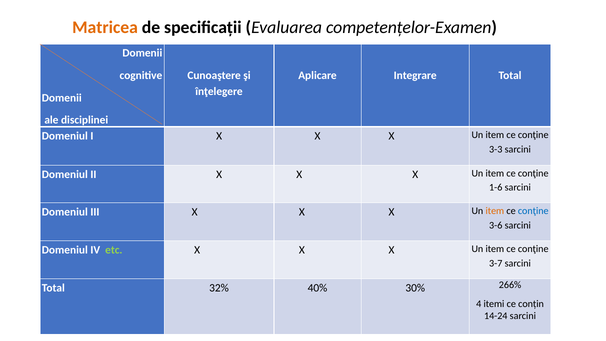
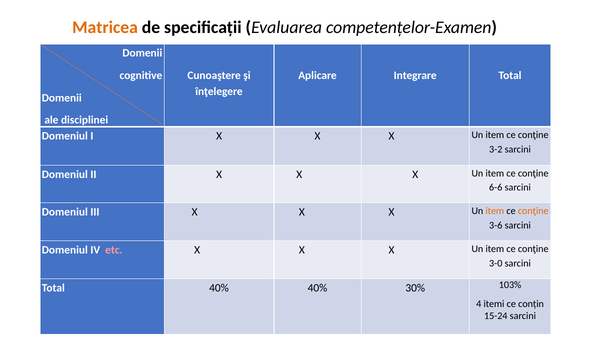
3-3: 3-3 -> 3-2
1-6: 1-6 -> 6-6
conţine at (533, 211) colour: blue -> orange
etc colour: light green -> pink
3-7: 3-7 -> 3-0
Total 32%: 32% -> 40%
266%: 266% -> 103%
14-24: 14-24 -> 15-24
